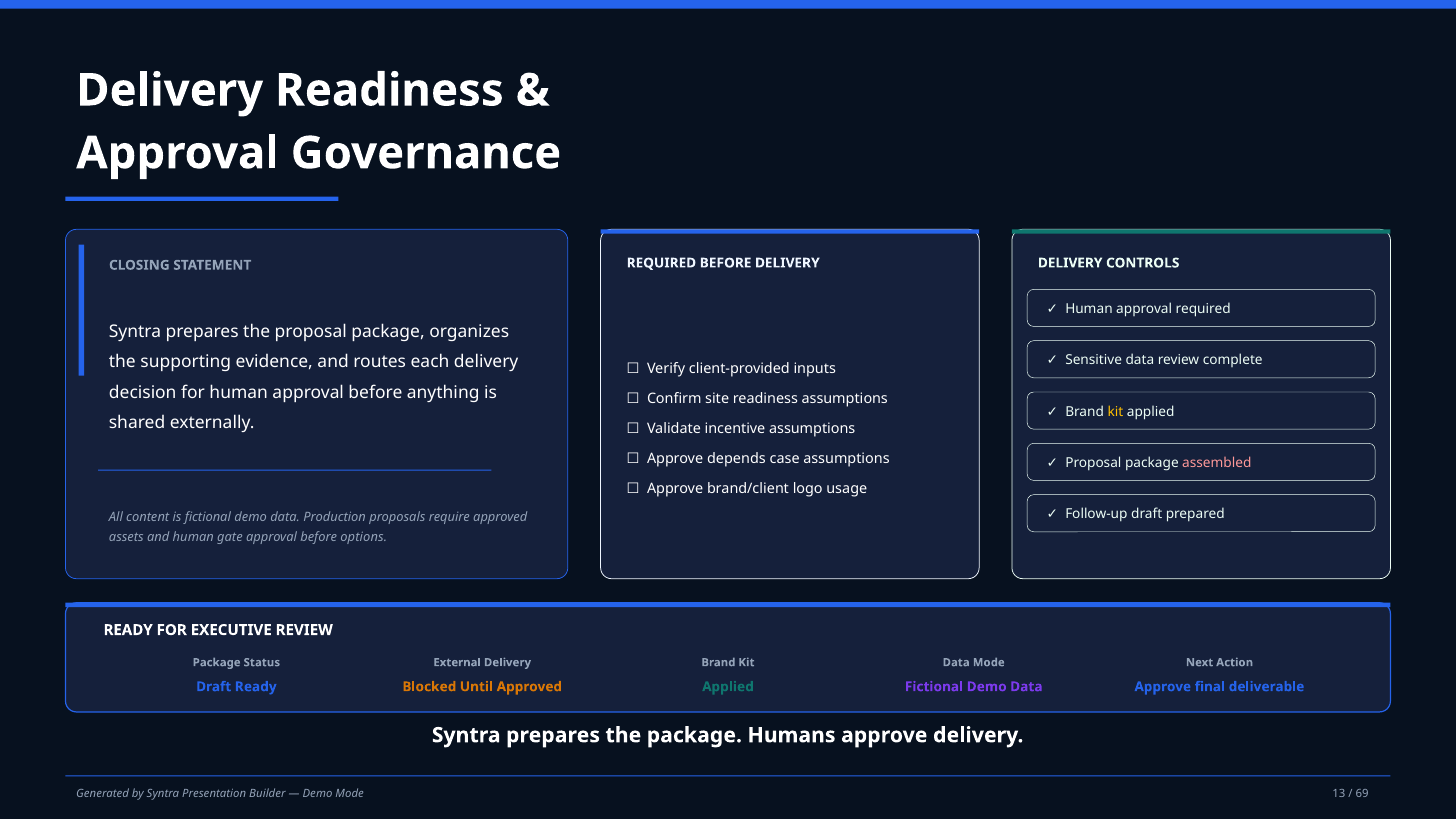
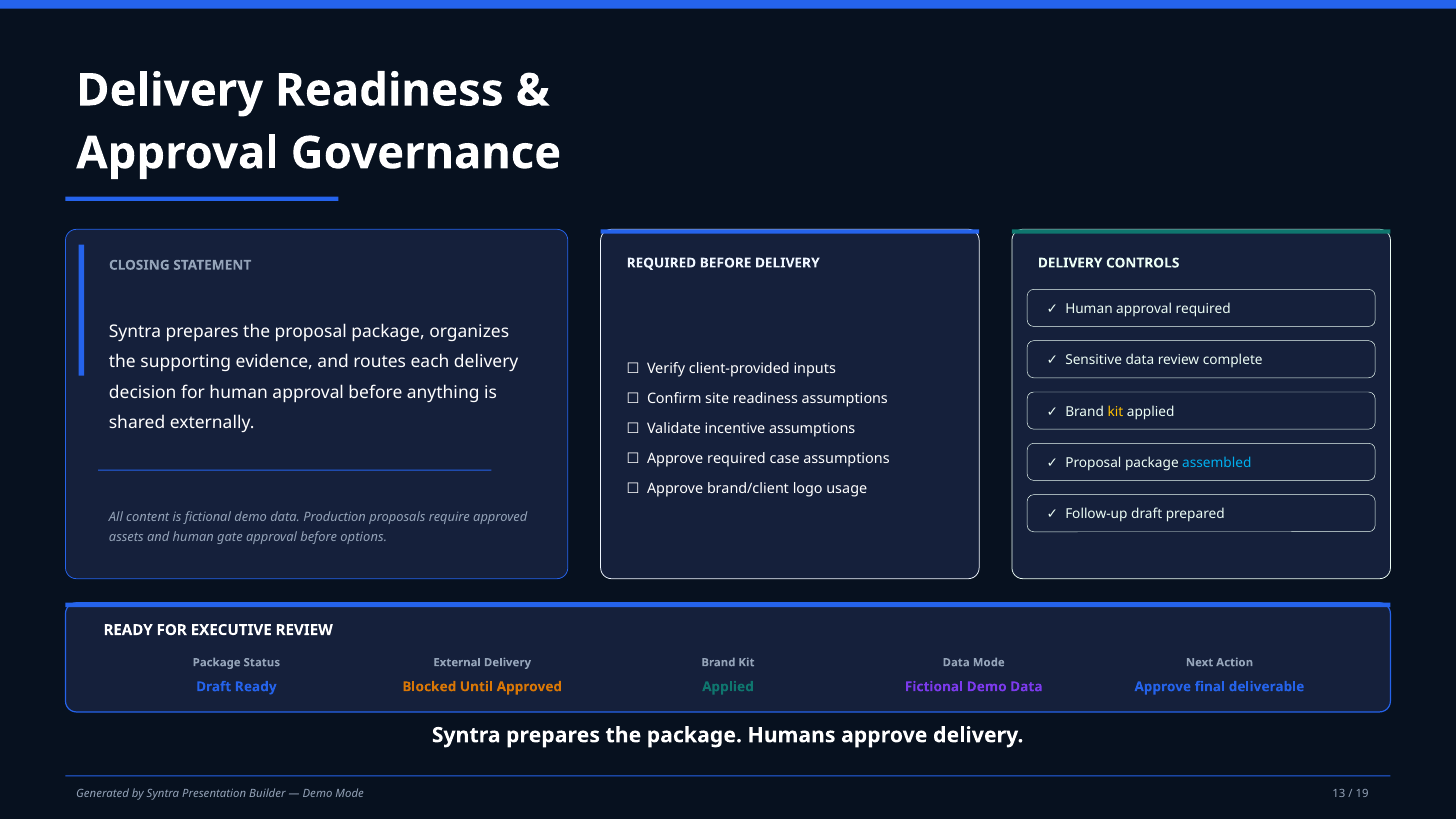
Approve depends: depends -> required
assembled colour: pink -> light blue
69: 69 -> 19
